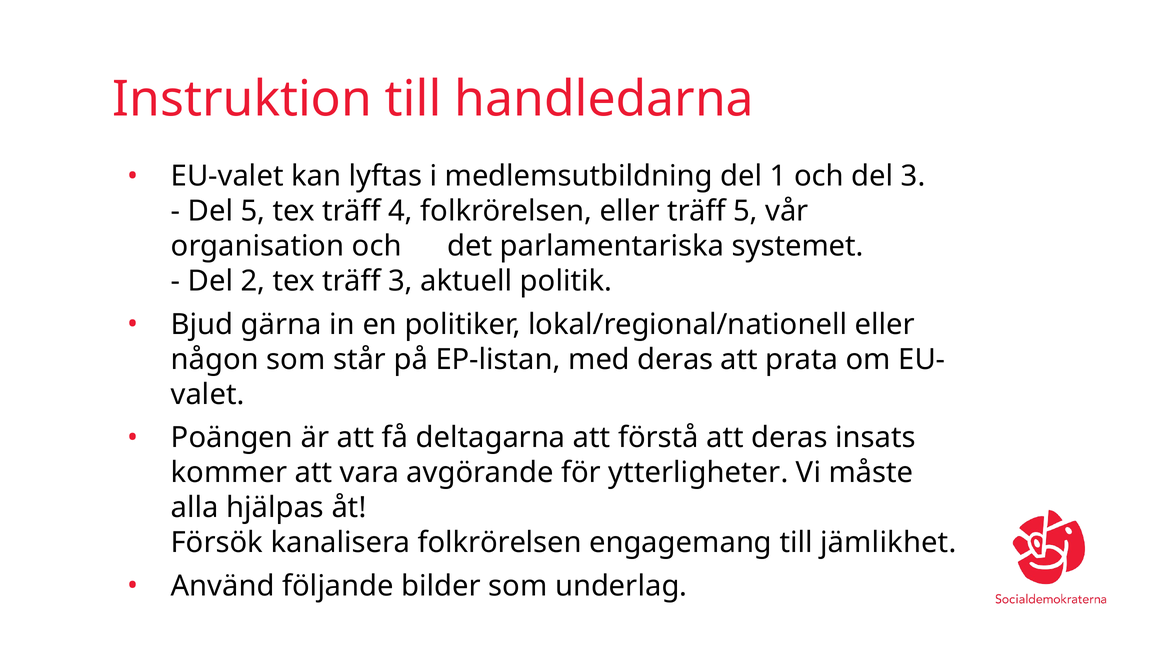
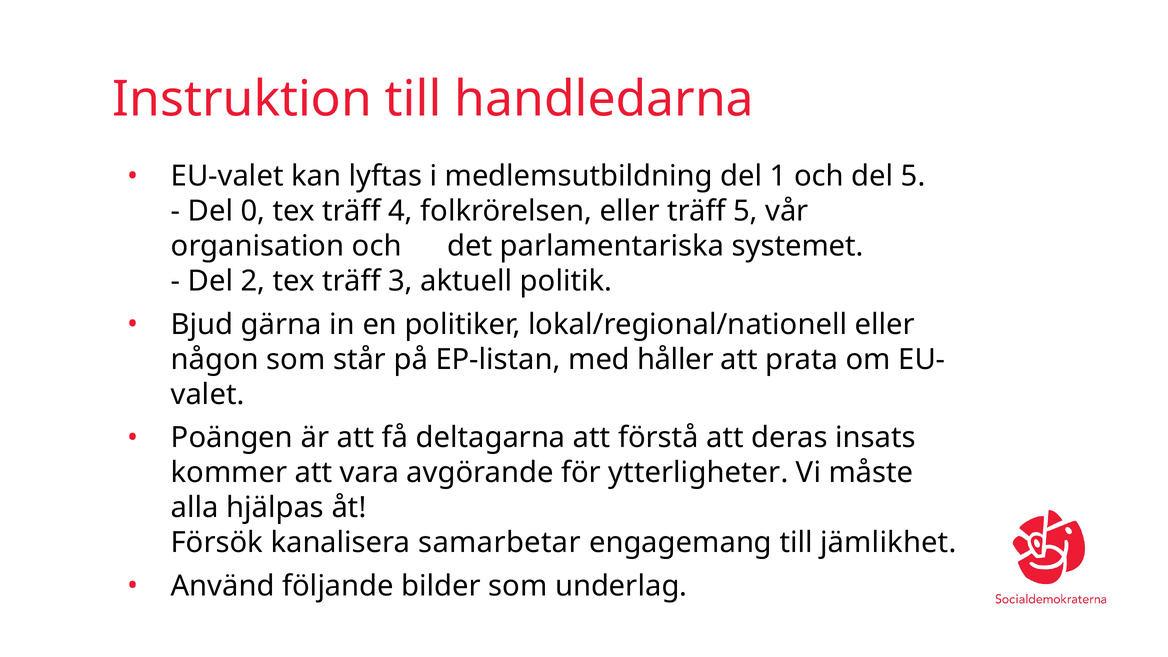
del 3: 3 -> 5
Del 5: 5 -> 0
med deras: deras -> håller
kanalisera folkrörelsen: folkrörelsen -> samarbetar
